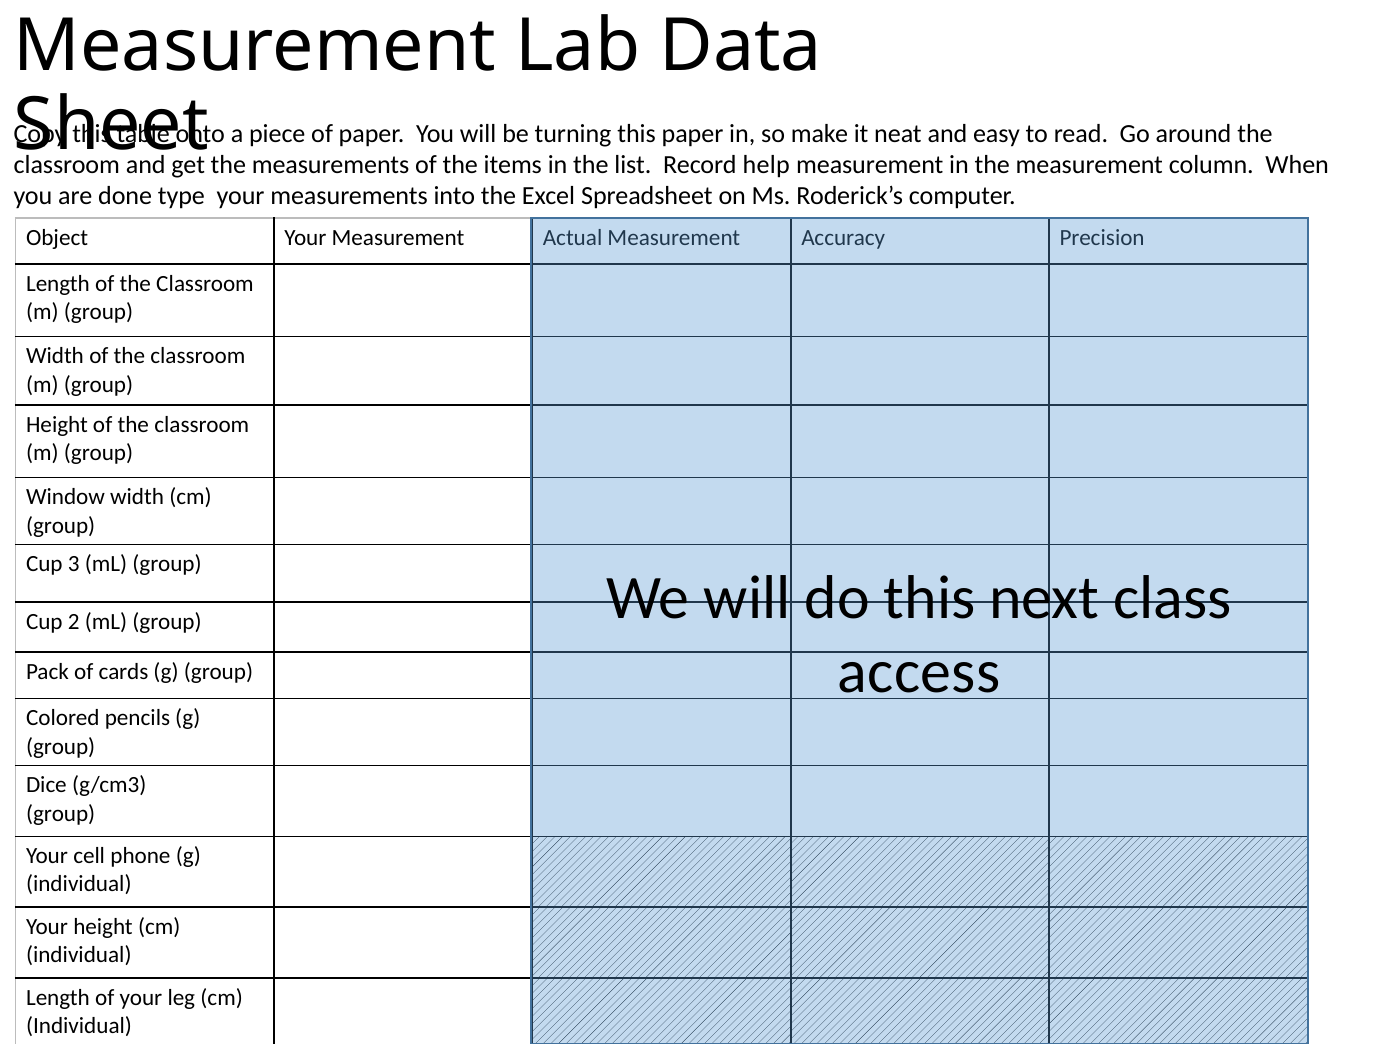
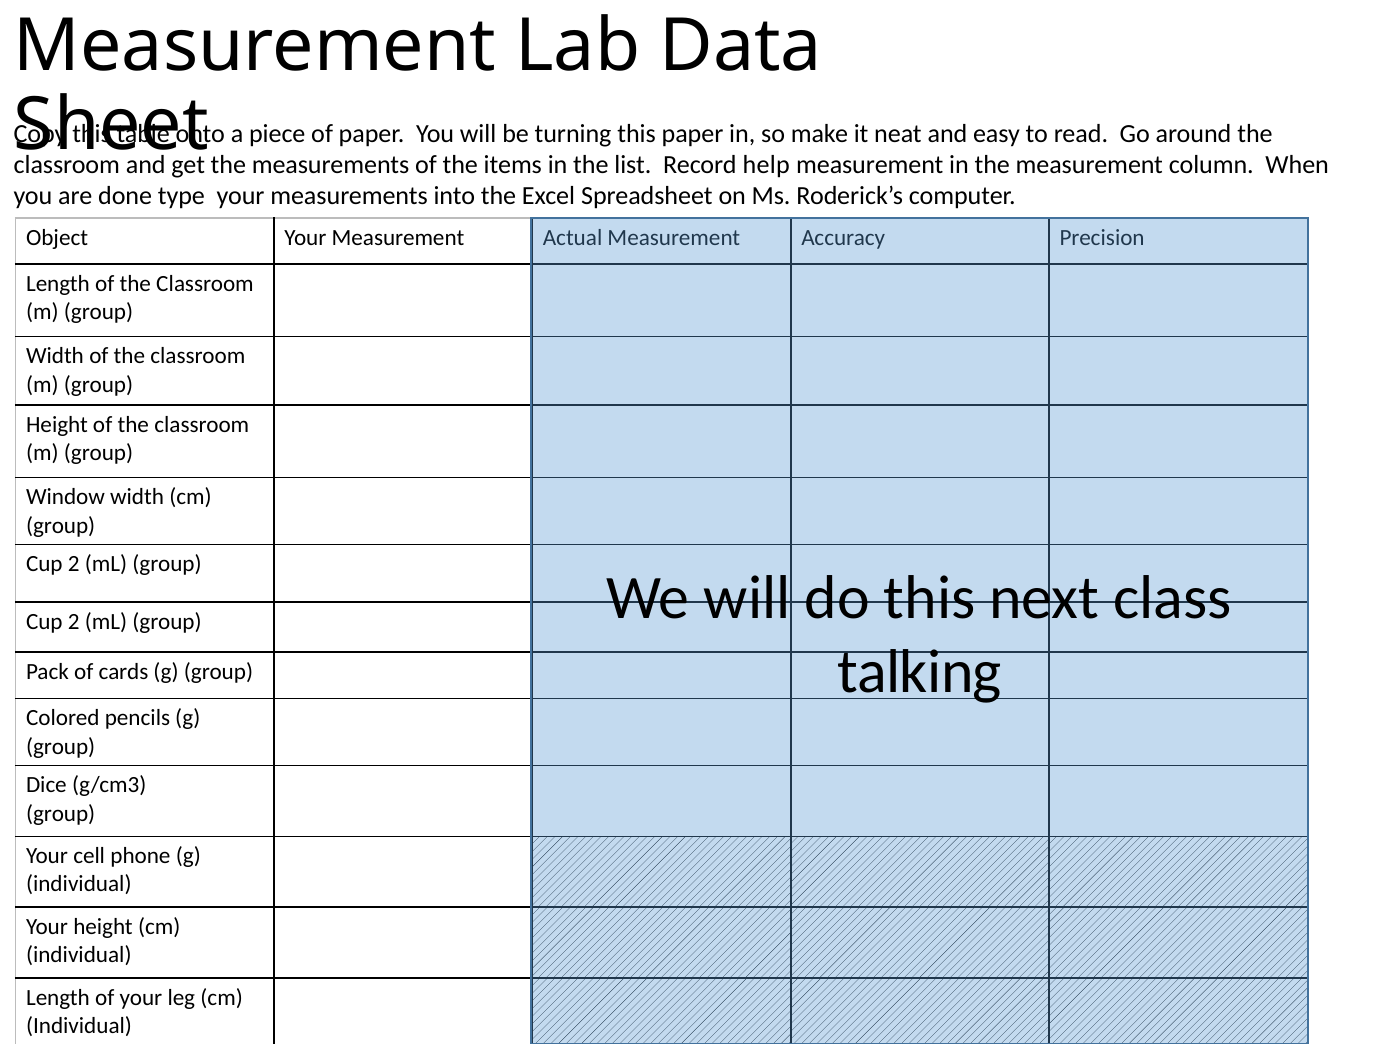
3 at (74, 564): 3 -> 2
access: access -> talking
